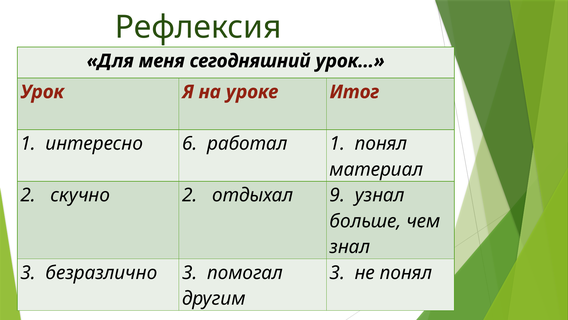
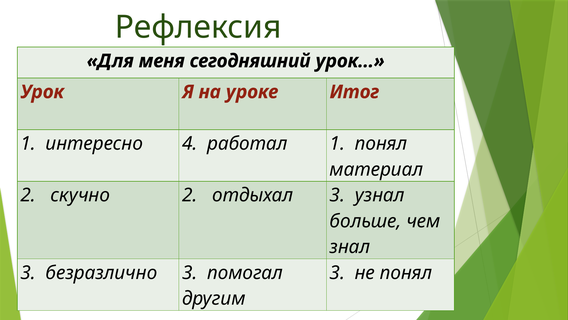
6: 6 -> 4
отдыхал 9: 9 -> 3
